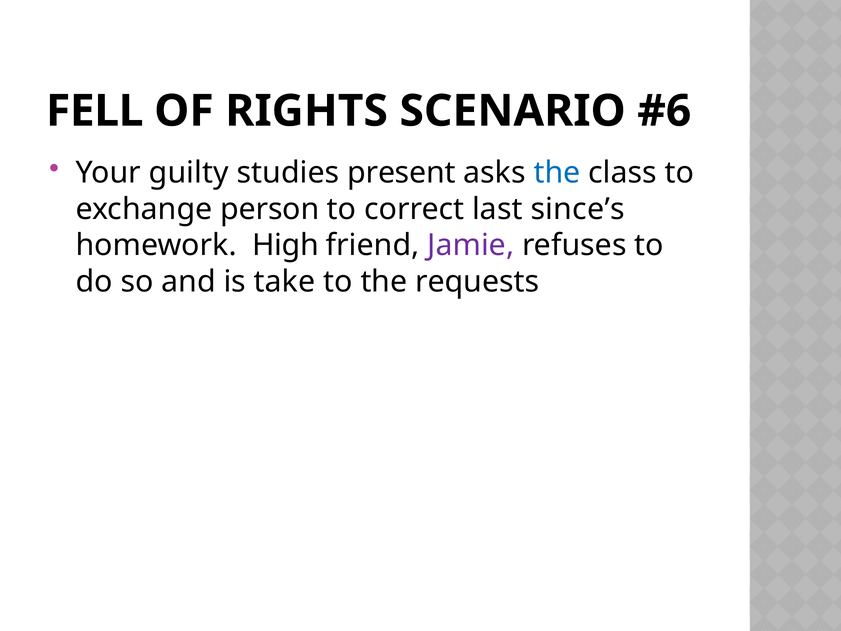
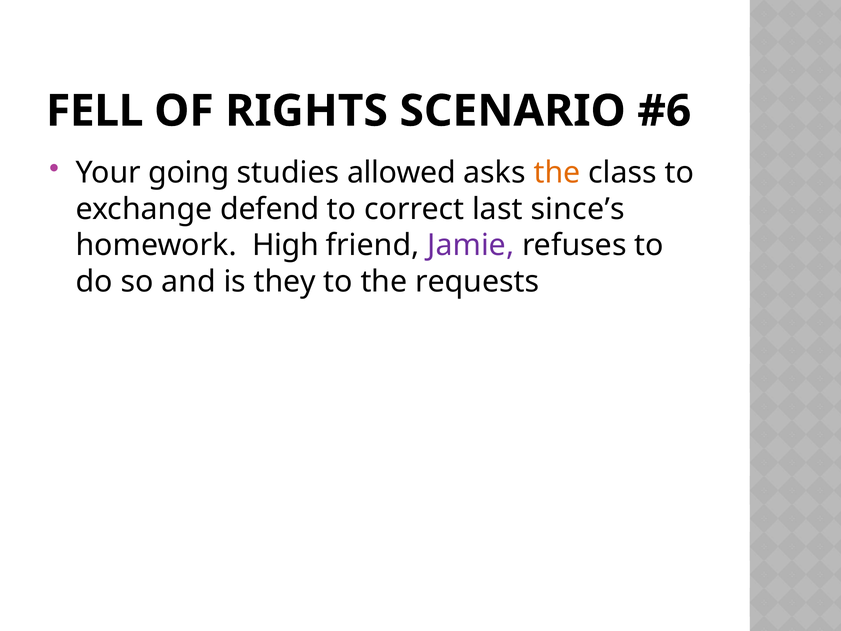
guilty: guilty -> going
present: present -> allowed
the at (557, 173) colour: blue -> orange
person: person -> defend
take: take -> they
